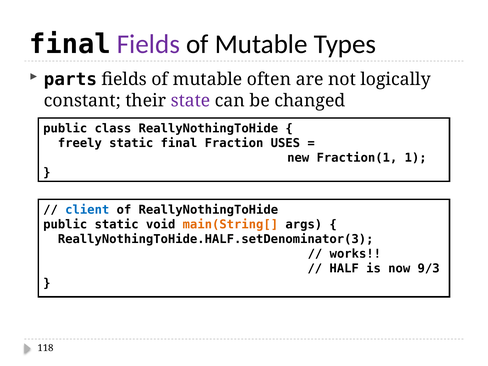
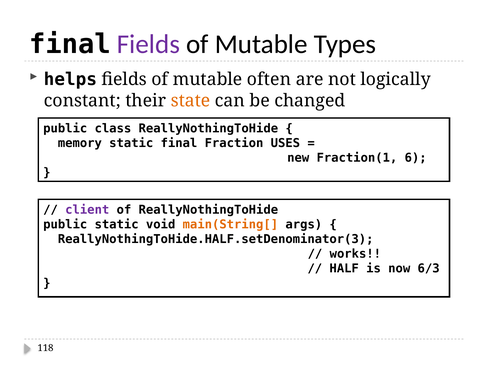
parts: parts -> helps
state colour: purple -> orange
freely: freely -> memory
1: 1 -> 6
client colour: blue -> purple
9/3: 9/3 -> 6/3
